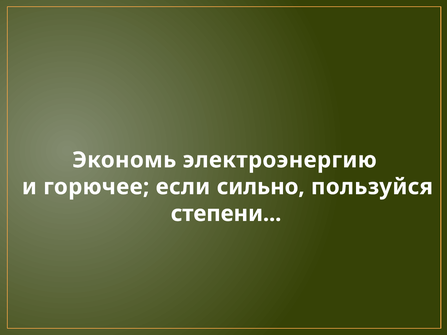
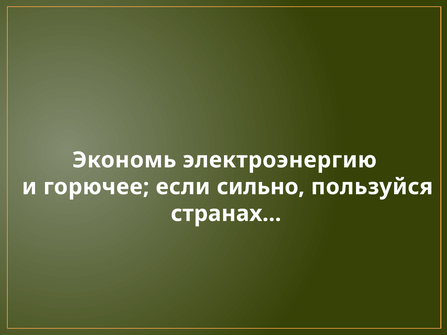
степени: степени -> странах
